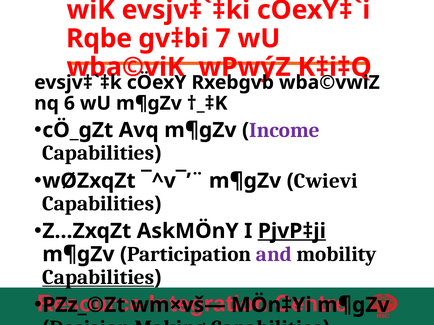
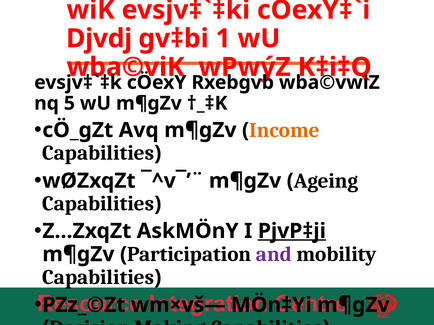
Rqbe: Rqbe -> Djvdj
7: 7 -> 1
6: 6 -> 5
Income colour: purple -> orange
Cwievi: Cwievi -> Ageing
Capabilities at (98, 278) underline: present -> none
